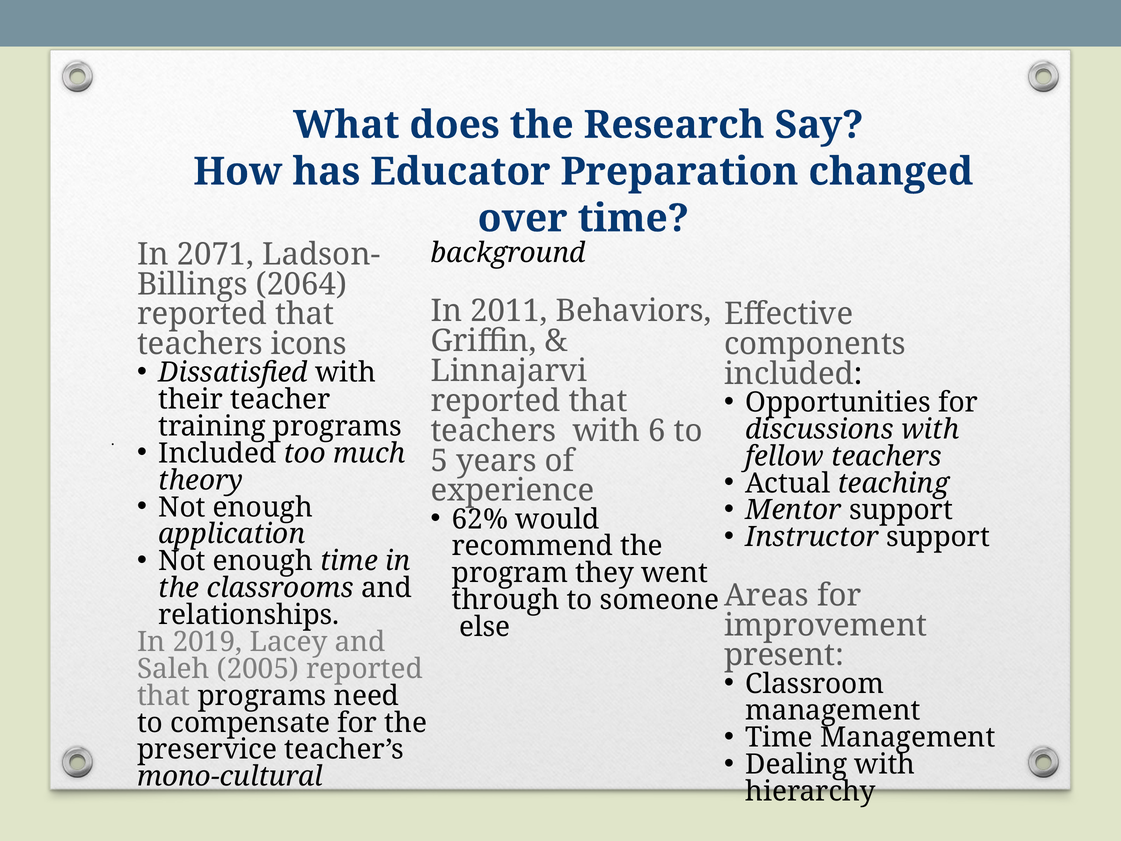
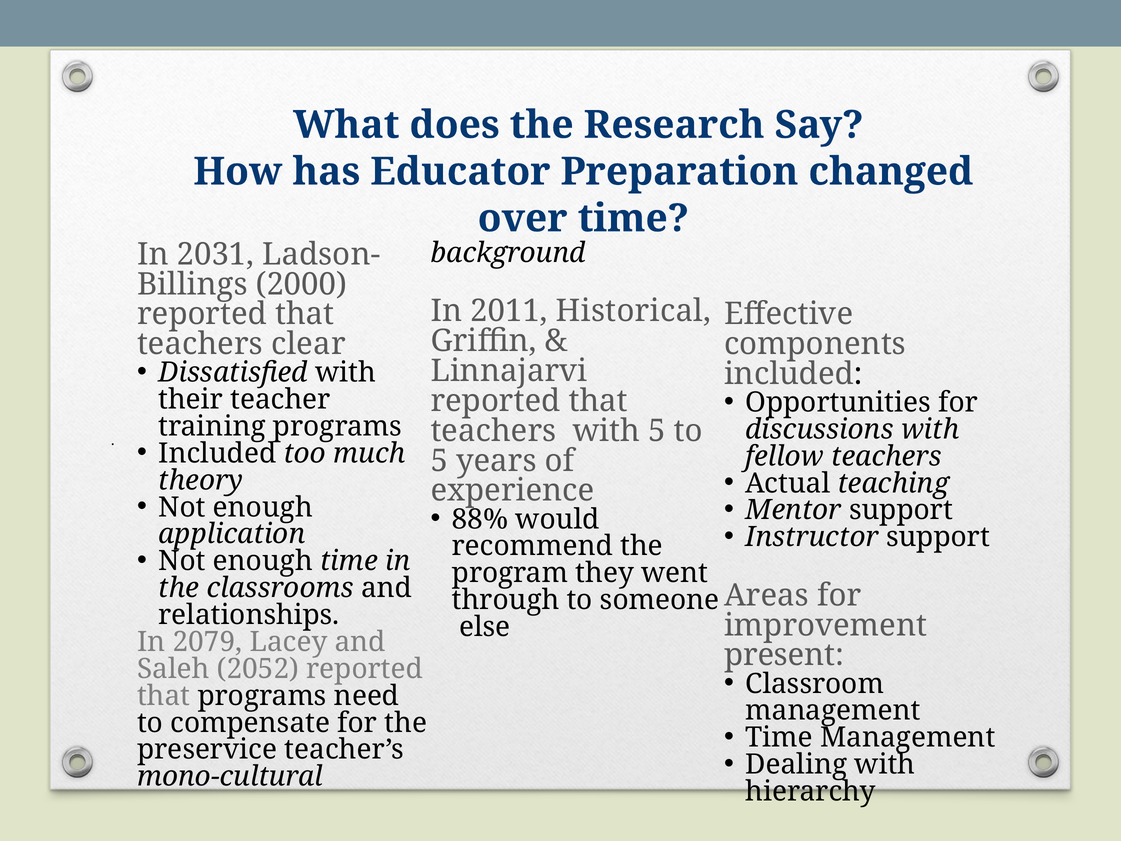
2071: 2071 -> 2031
2064: 2064 -> 2000
Behaviors: Behaviors -> Historical
icons: icons -> clear
with 6: 6 -> 5
62%: 62% -> 88%
2019: 2019 -> 2079
2005: 2005 -> 2052
